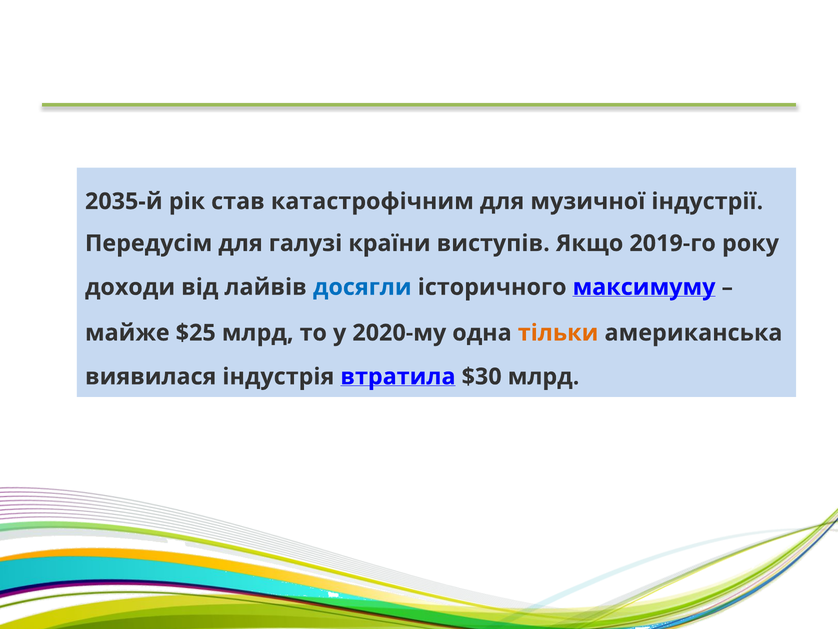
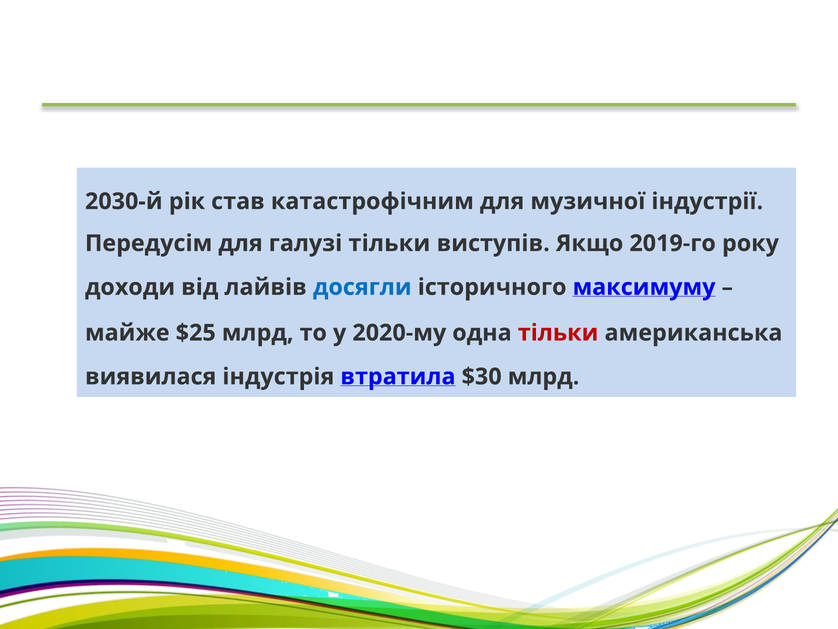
2035-й: 2035-й -> 2030-й
галузі країни: країни -> тільки
тільки at (558, 333) colour: orange -> red
